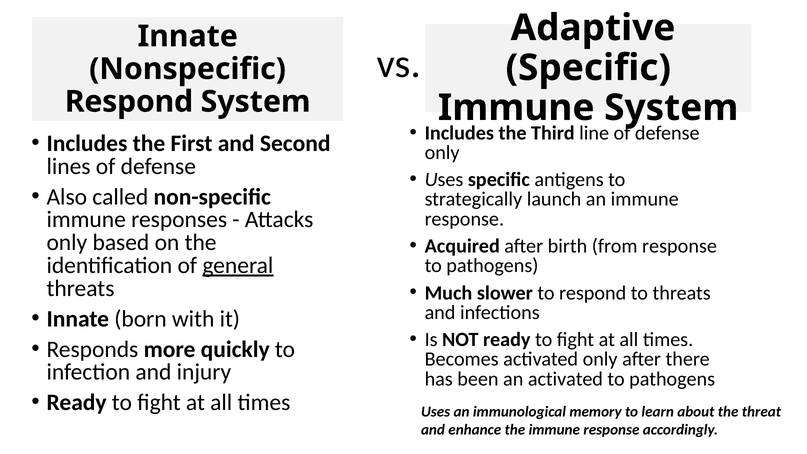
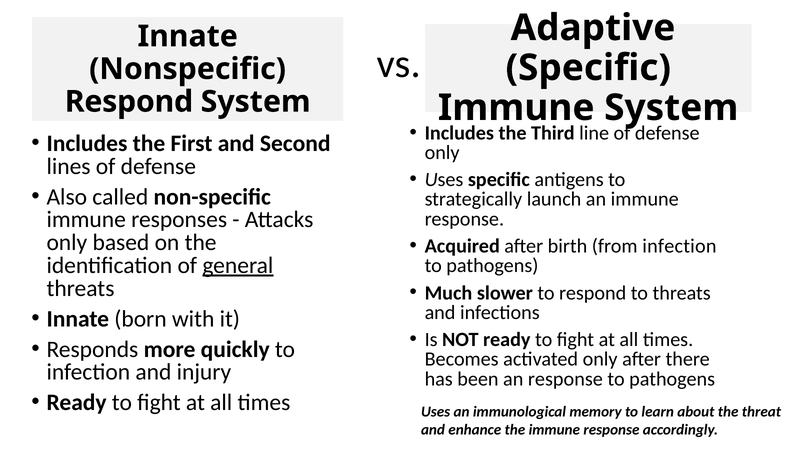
from response: response -> infection
an activated: activated -> response
